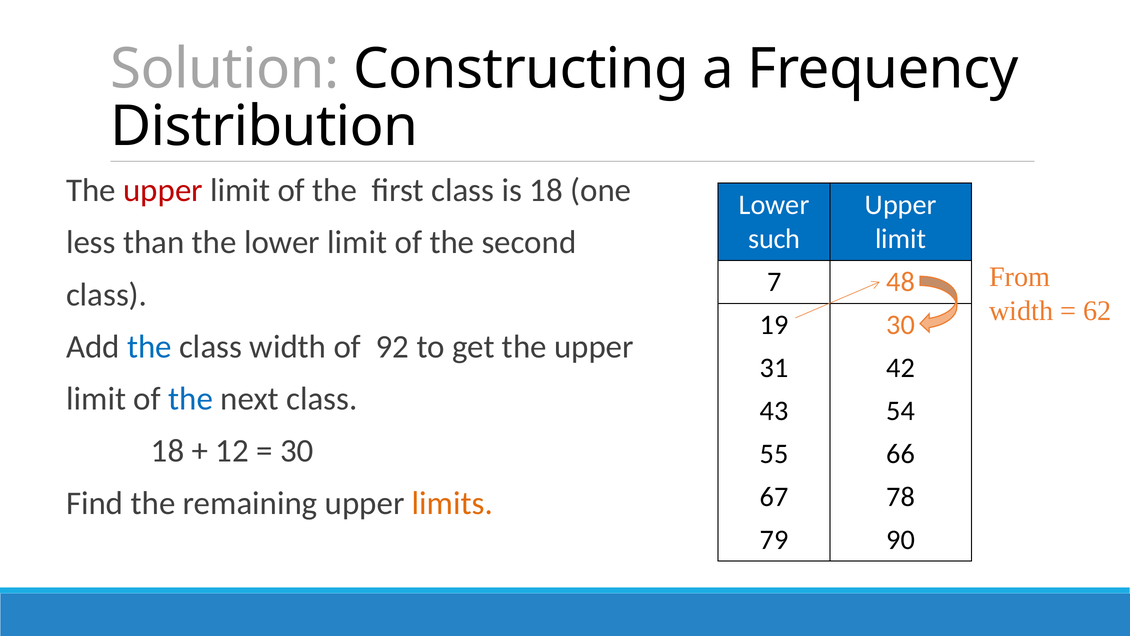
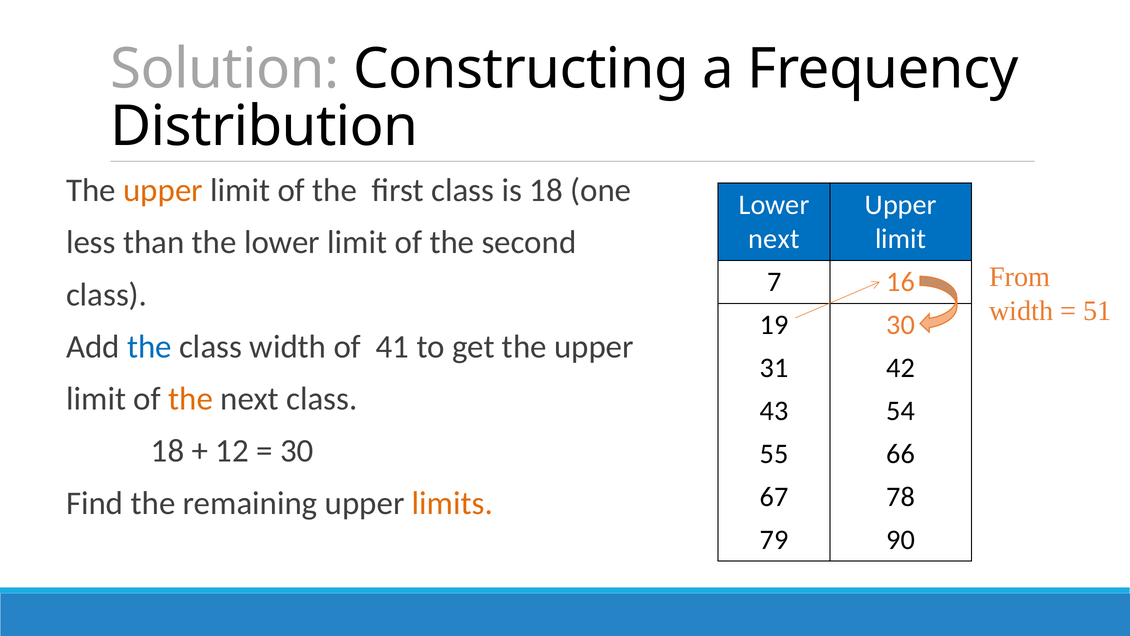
upper at (163, 190) colour: red -> orange
such at (774, 239): such -> next
48: 48 -> 16
62: 62 -> 51
92: 92 -> 41
the at (191, 399) colour: blue -> orange
